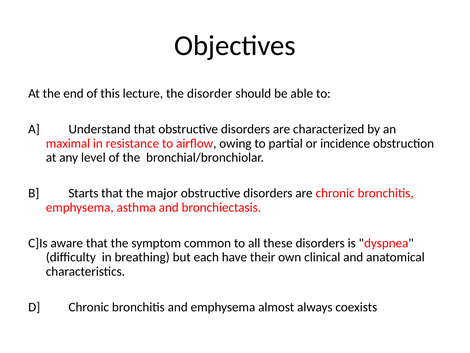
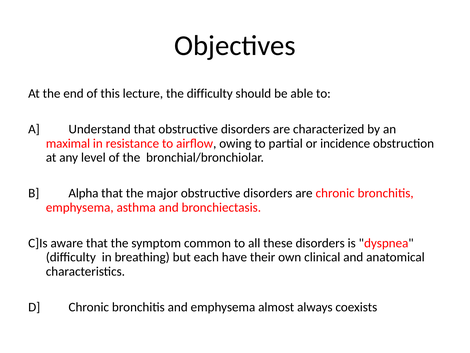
the disorder: disorder -> difficulty
Starts: Starts -> Alpha
